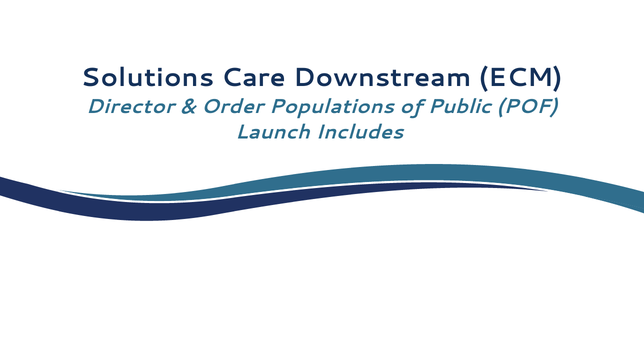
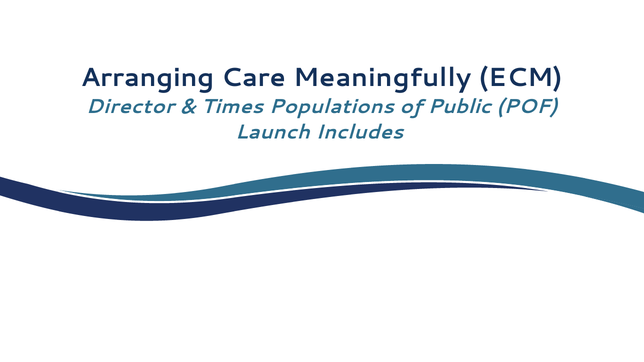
Solutions: Solutions -> Arranging
Downstream: Downstream -> Meaningfully
Order: Order -> Times
